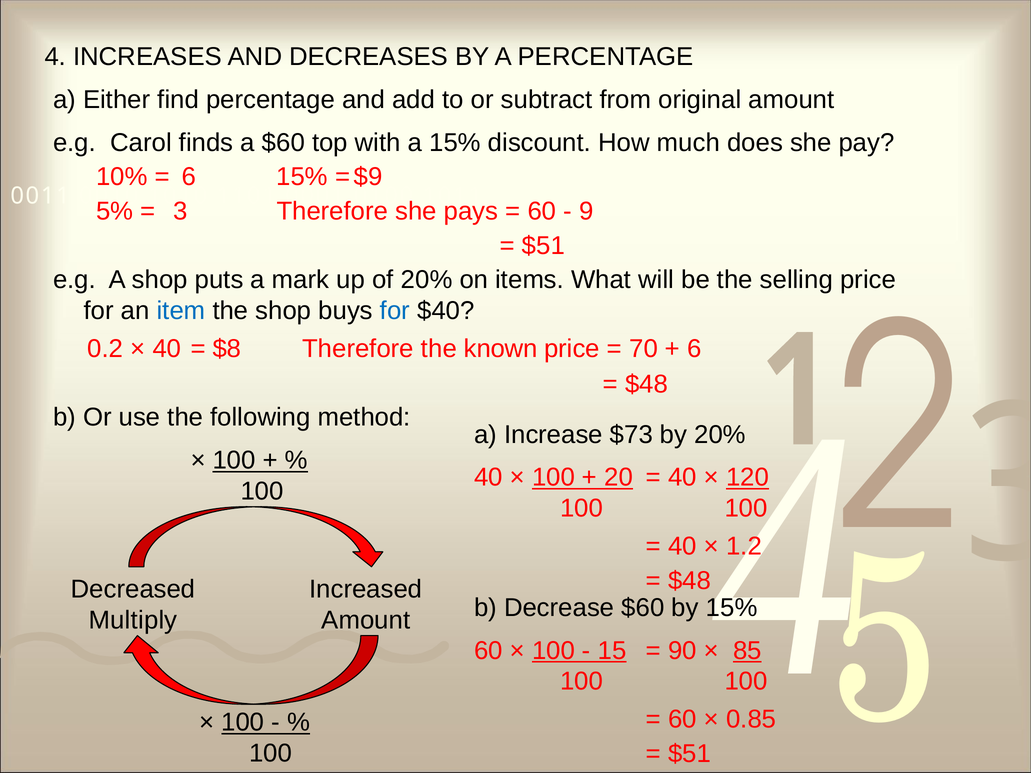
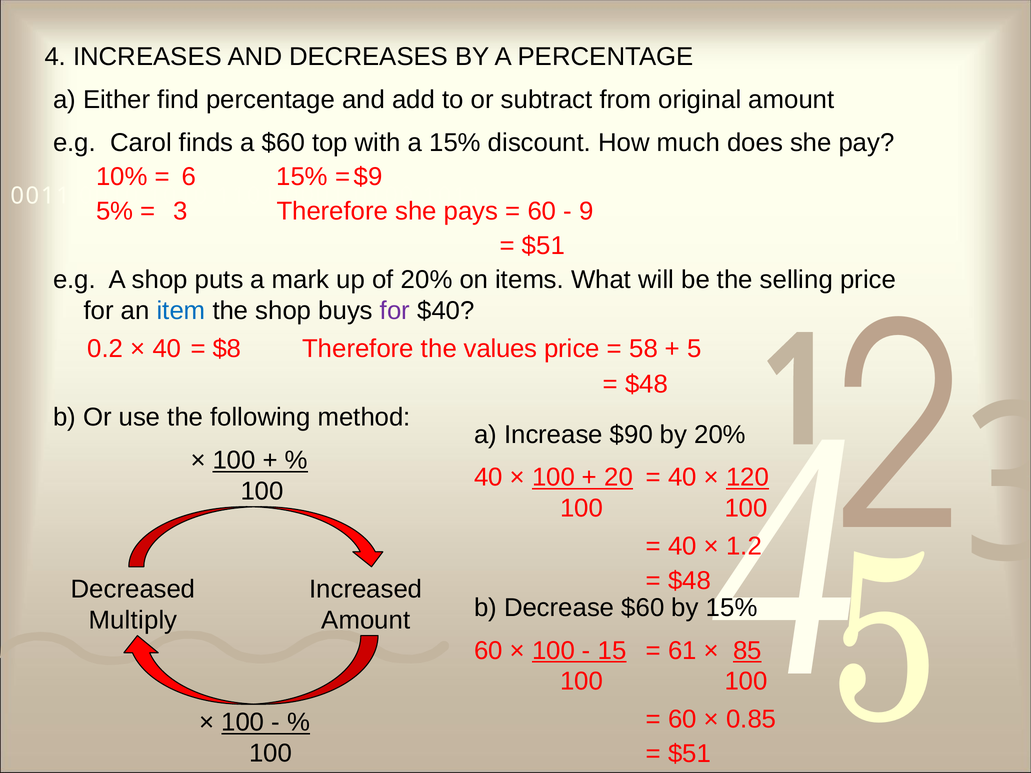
for at (395, 311) colour: blue -> purple
known: known -> values
70: 70 -> 58
6 at (694, 349): 6 -> 5
$73: $73 -> $90
90: 90 -> 61
